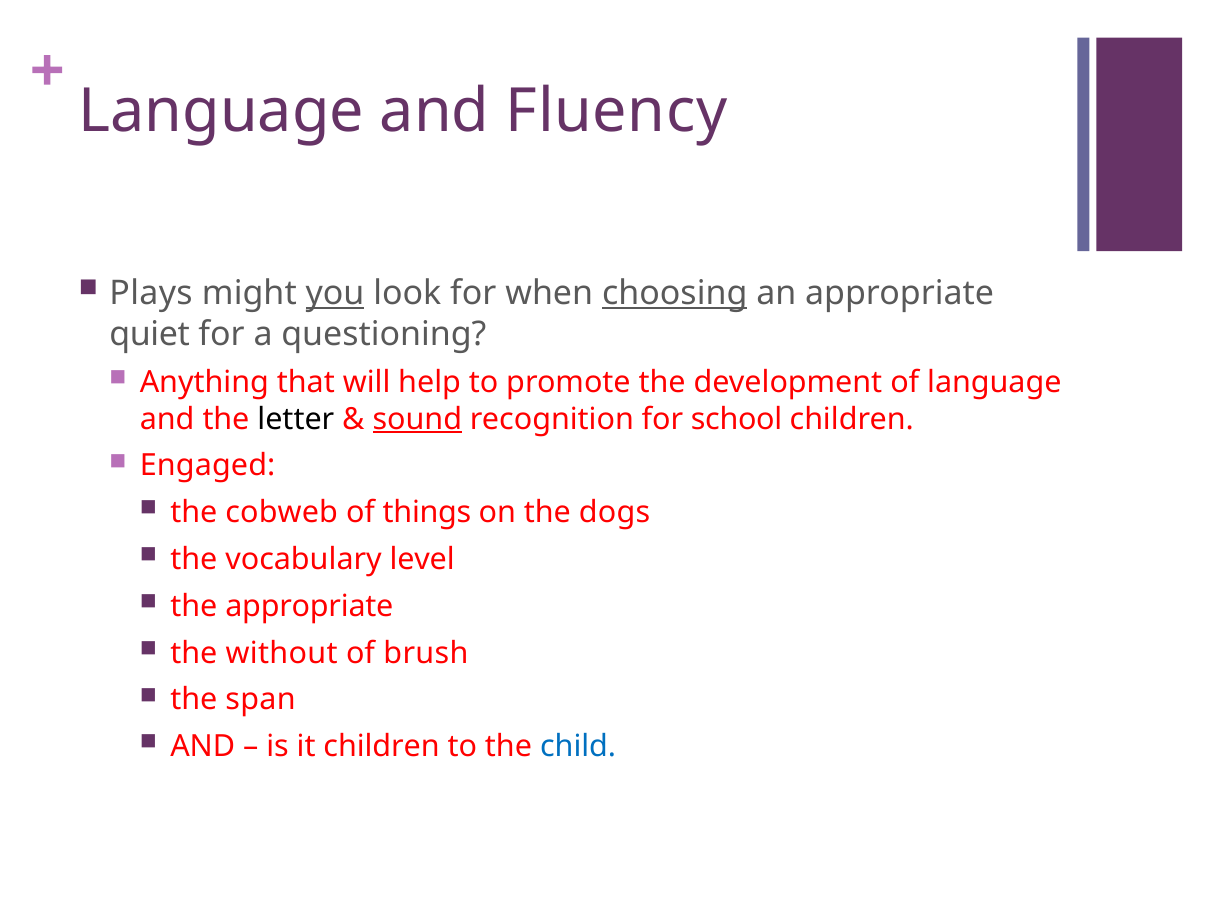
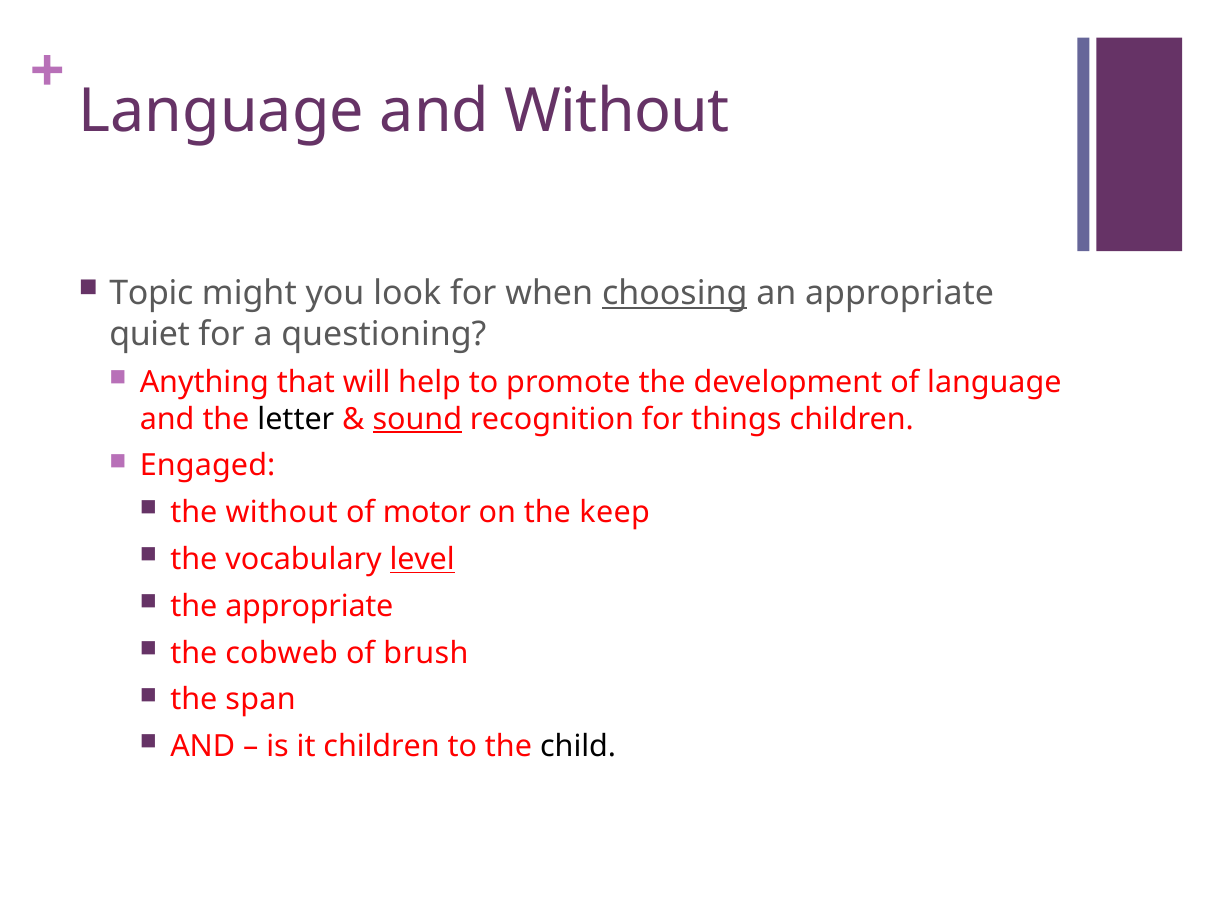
and Fluency: Fluency -> Without
Plays: Plays -> Topic
you underline: present -> none
school: school -> things
the cobweb: cobweb -> without
things: things -> motor
dogs: dogs -> keep
level underline: none -> present
without: without -> cobweb
child colour: blue -> black
